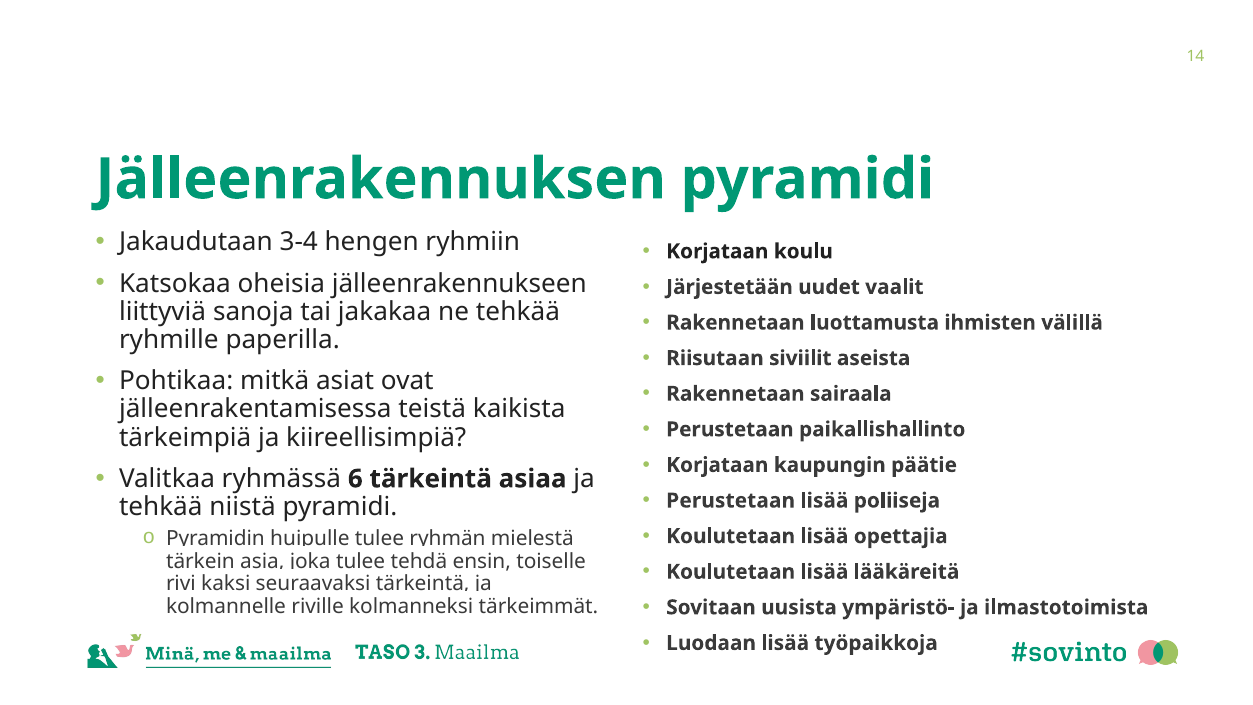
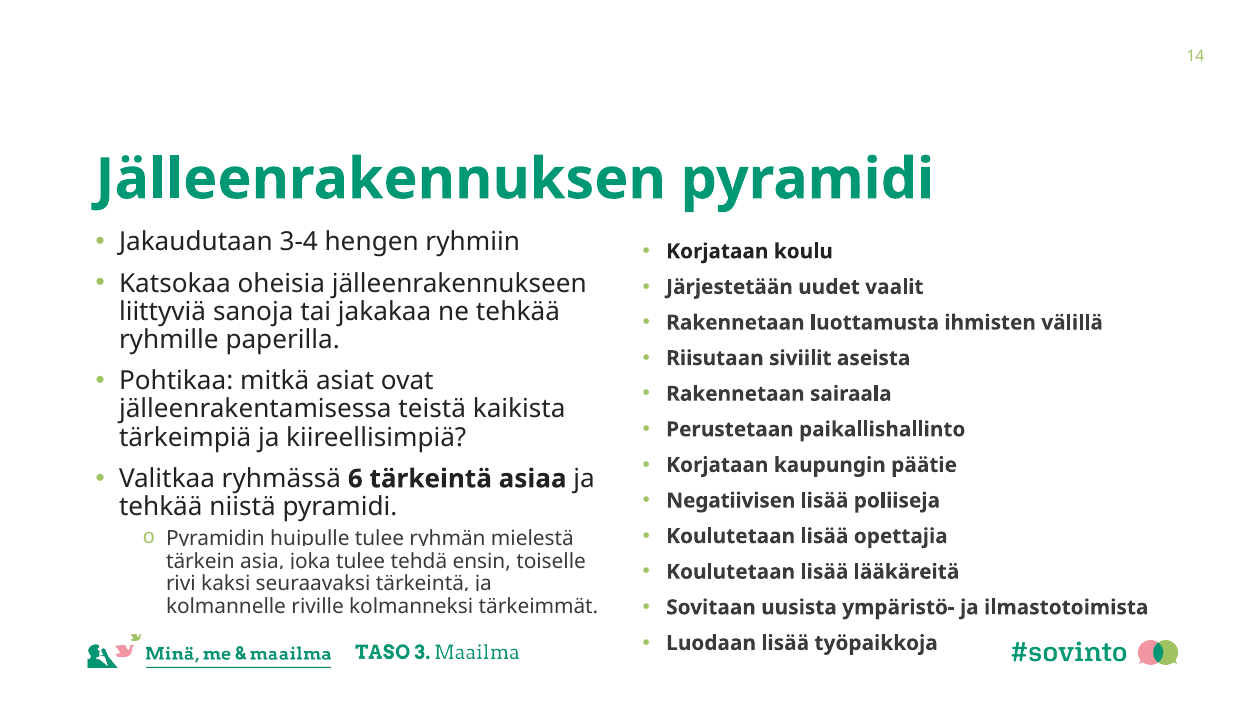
Perustetaan at (731, 500): Perustetaan -> Negatiivisen
